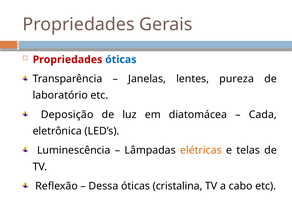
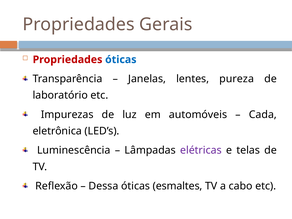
Deposição: Deposição -> Impurezas
diatomácea: diatomácea -> automóveis
elétricas colour: orange -> purple
cristalina: cristalina -> esmaltes
